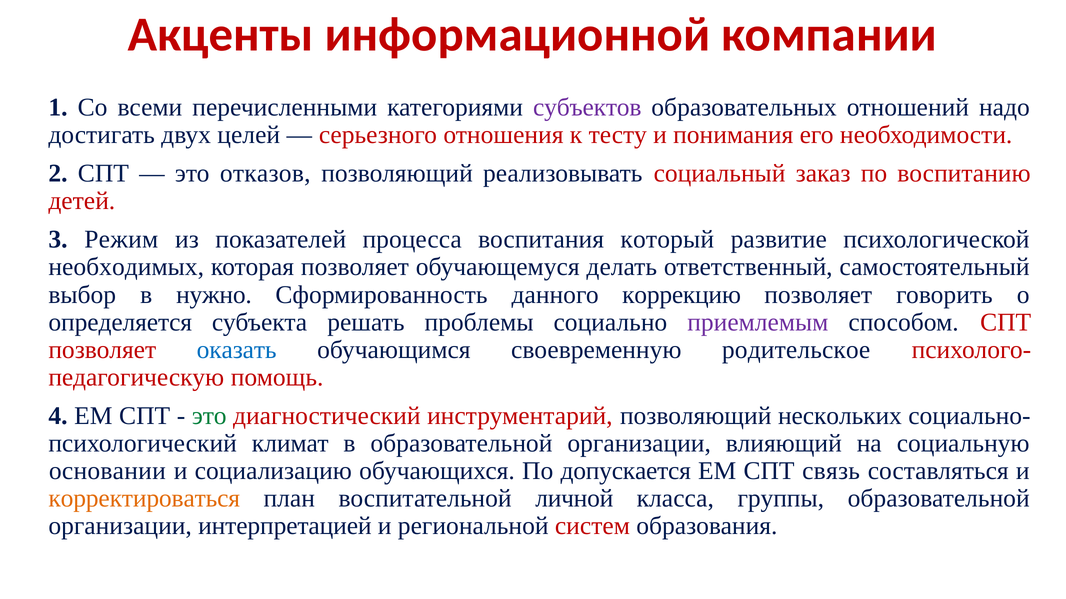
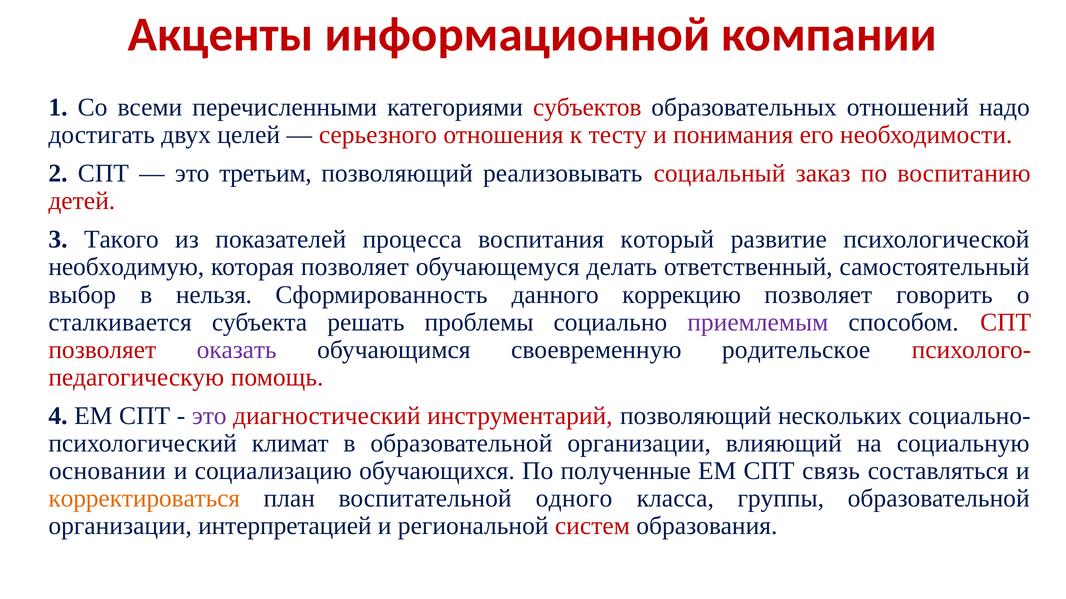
субъектов colour: purple -> red
отказов: отказов -> третьим
Режим: Режим -> Такого
необходимых: необходимых -> необходимую
нужно: нужно -> нельзя
определяется: определяется -> сталкивается
оказать colour: blue -> purple
это at (209, 416) colour: green -> purple
допускается: допускается -> полученные
личной: личной -> одного
